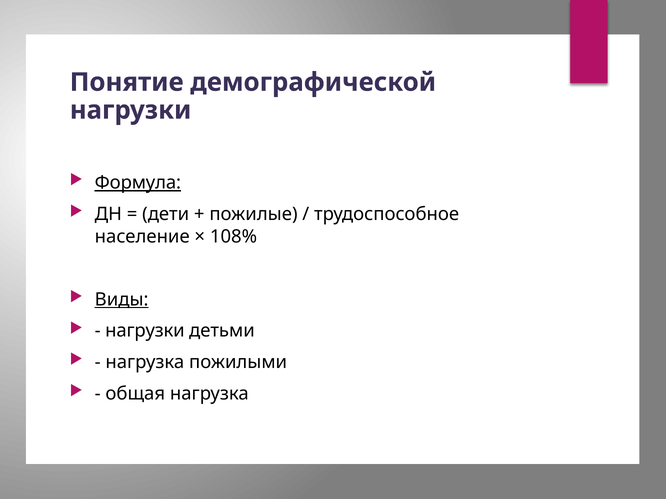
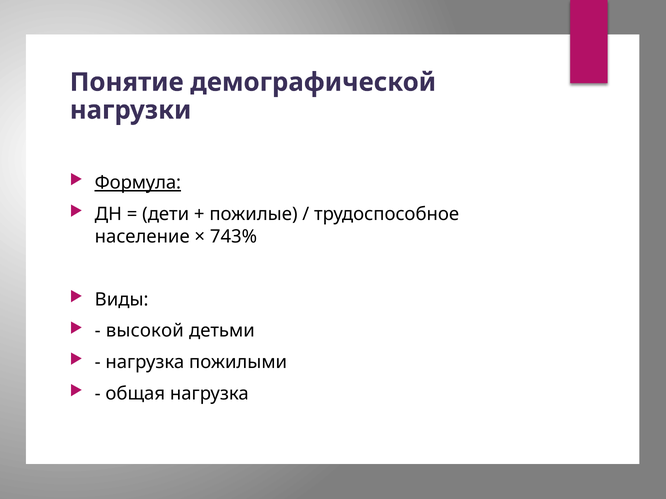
108%: 108% -> 743%
Виды underline: present -> none
нагрузки at (145, 331): нагрузки -> высокой
